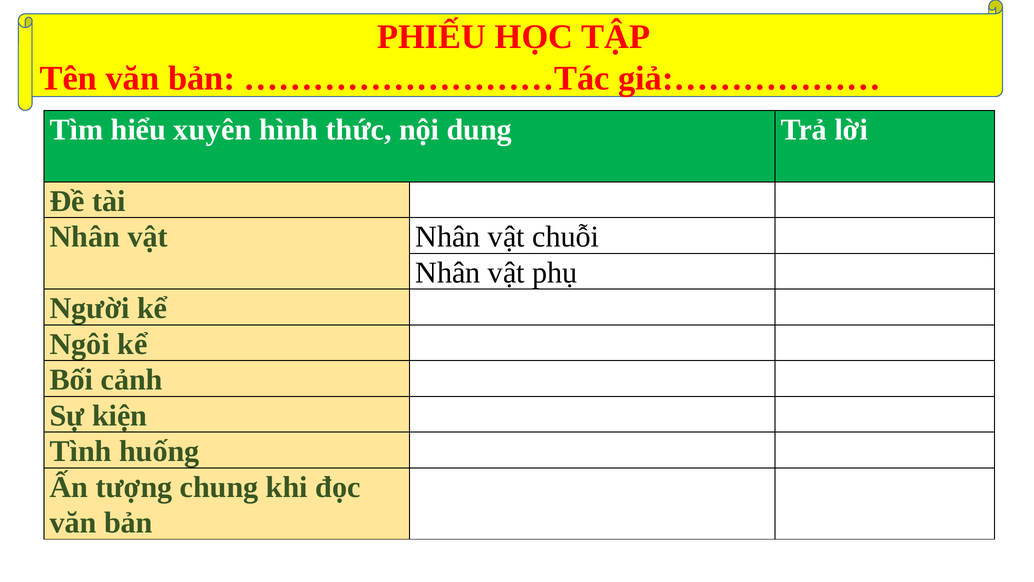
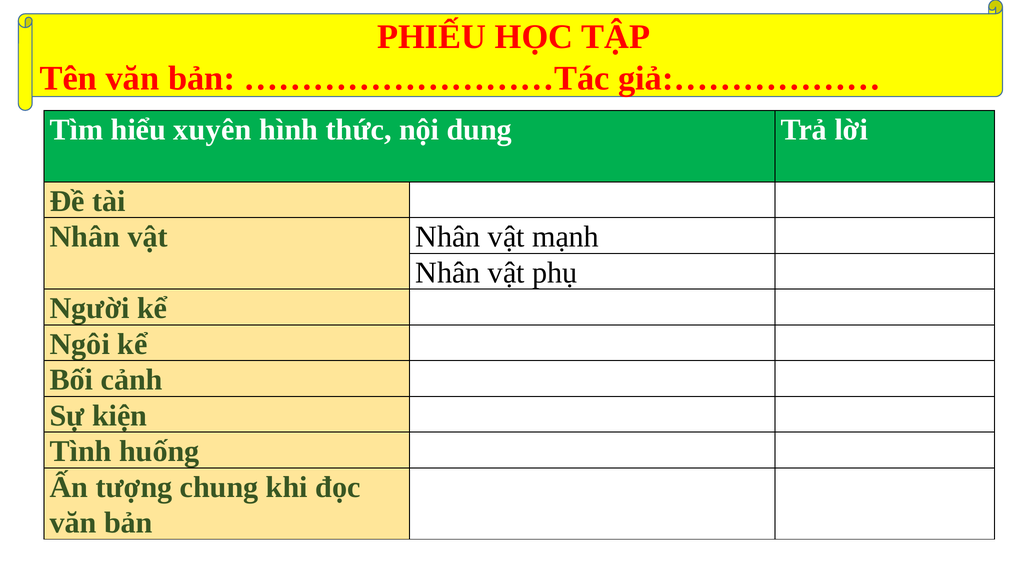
chuỗi: chuỗi -> mạnh
